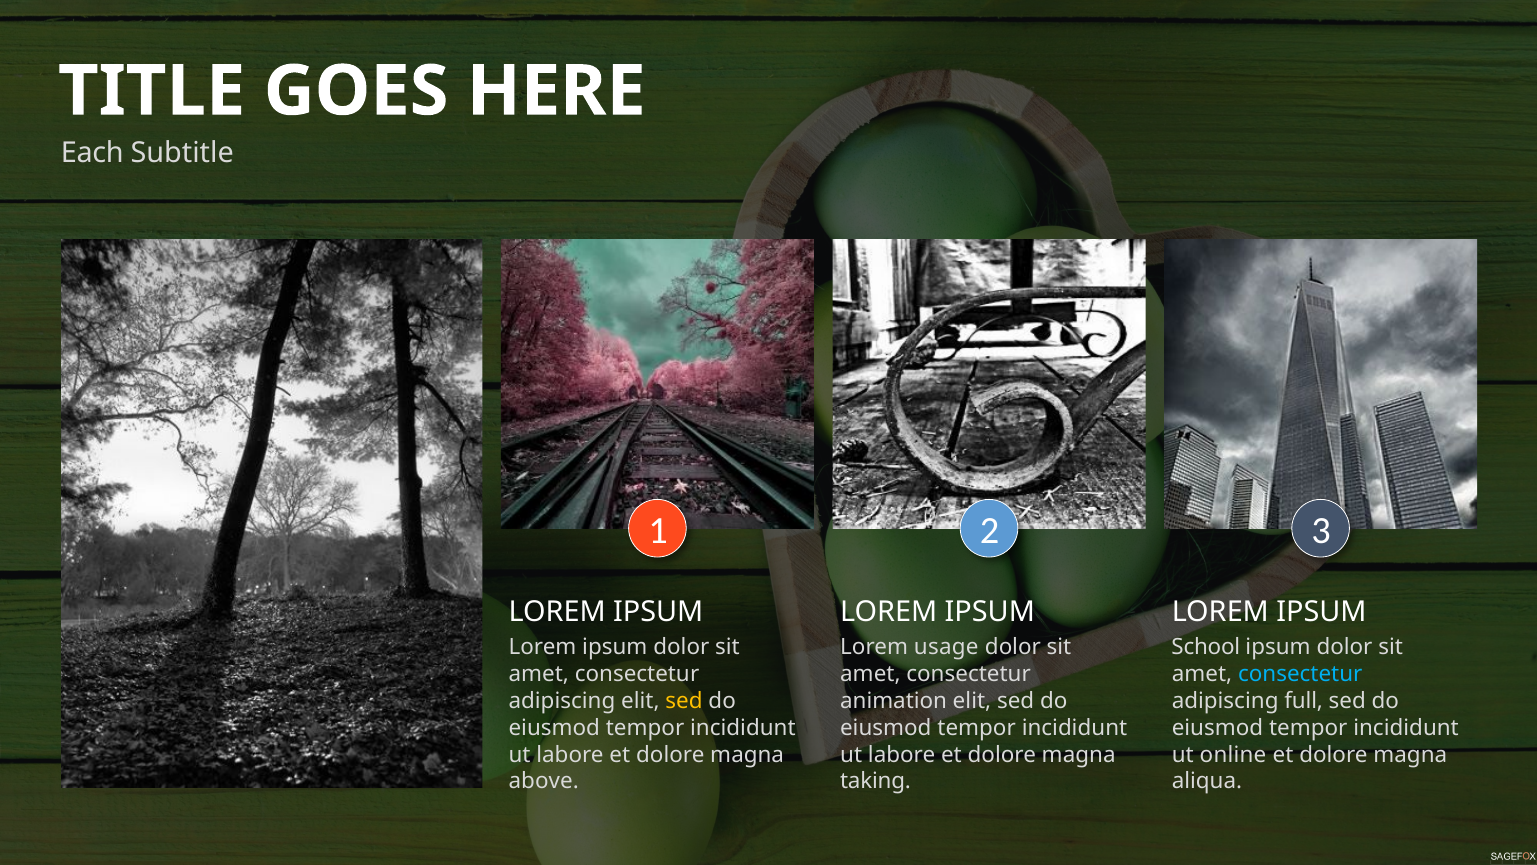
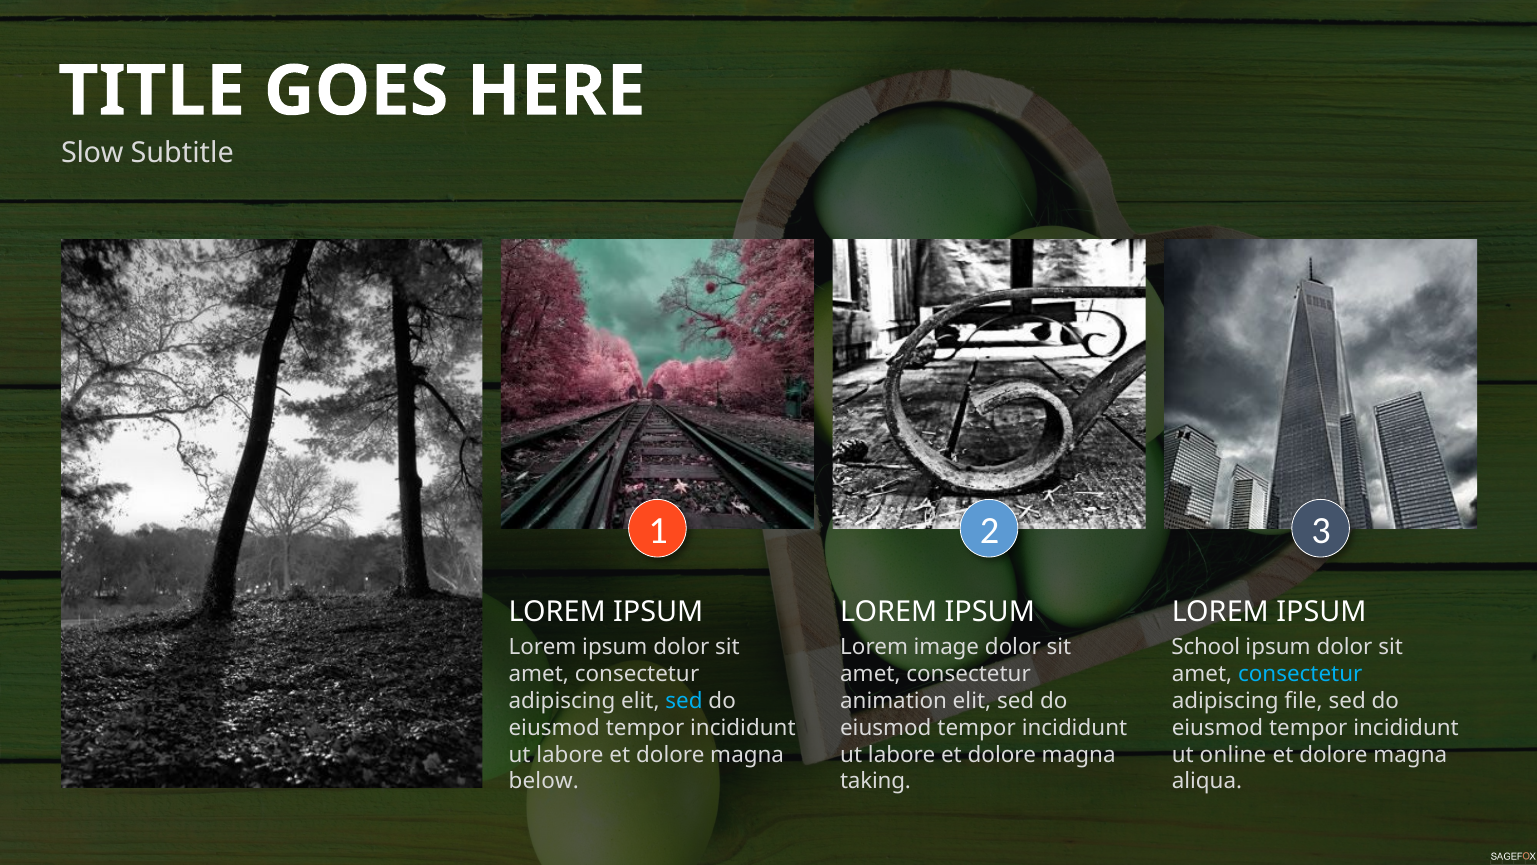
Each: Each -> Slow
usage: usage -> image
sed at (684, 700) colour: yellow -> light blue
full: full -> file
above: above -> below
